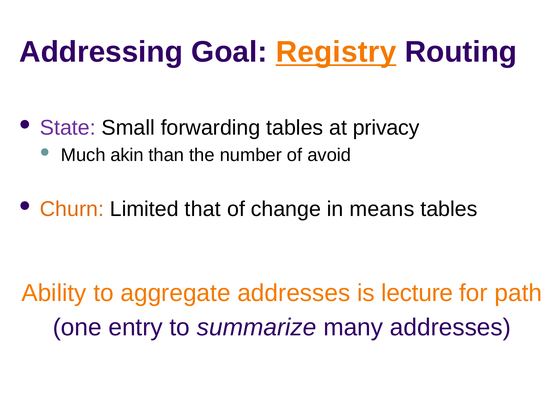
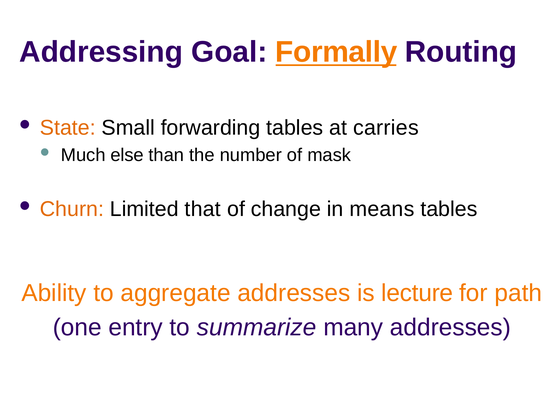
Registry: Registry -> Formally
State colour: purple -> orange
privacy: privacy -> carries
akin: akin -> else
avoid: avoid -> mask
